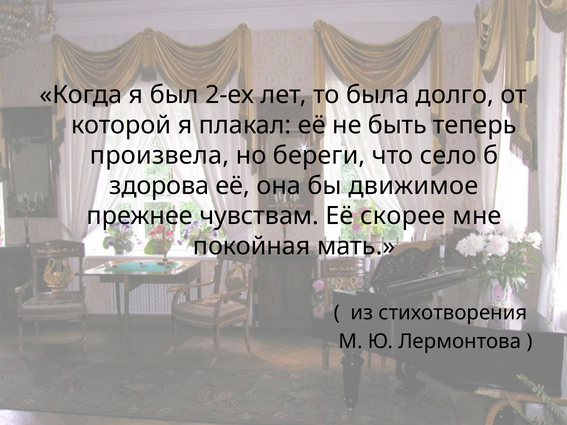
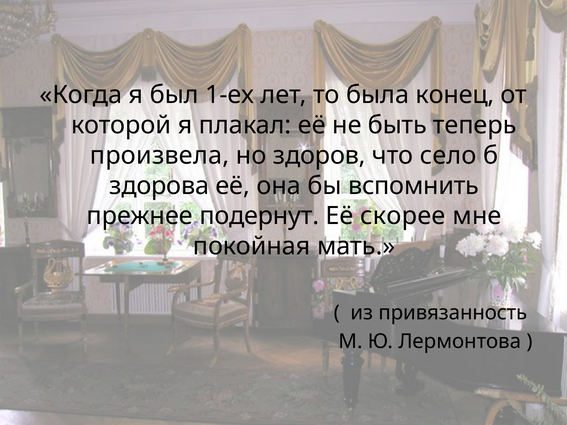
2-ех: 2-ех -> 1-ех
долго: долго -> конец
береги: береги -> здоров
движимое: движимое -> вспомнить
чувствам: чувствам -> подернут
стихотворения: стихотворения -> привязанность
